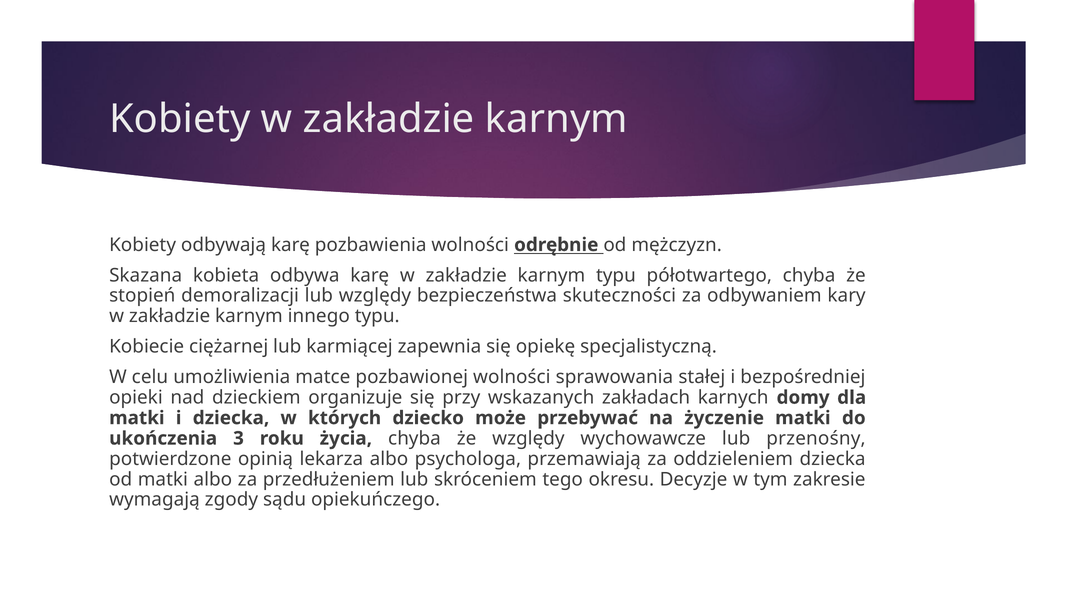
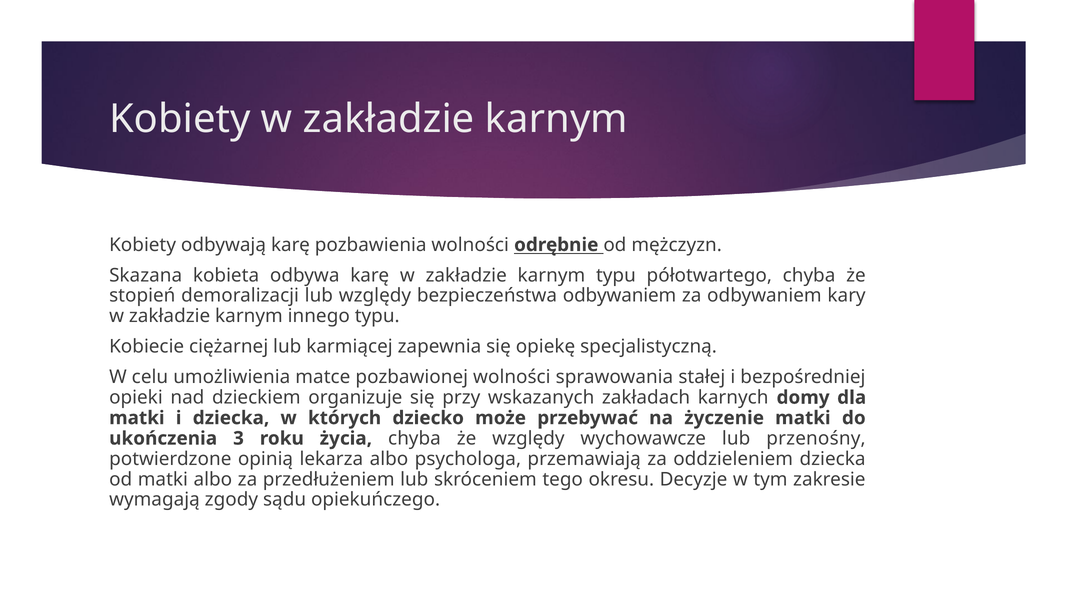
bezpieczeństwa skuteczności: skuteczności -> odbywaniem
